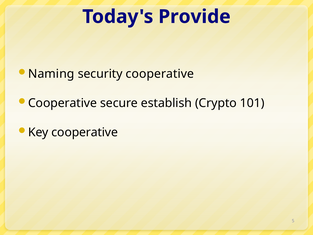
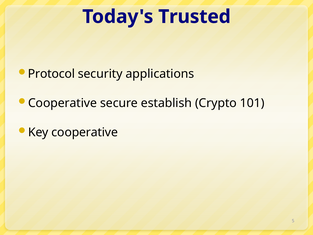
Provide: Provide -> Trusted
Naming: Naming -> Protocol
security cooperative: cooperative -> applications
